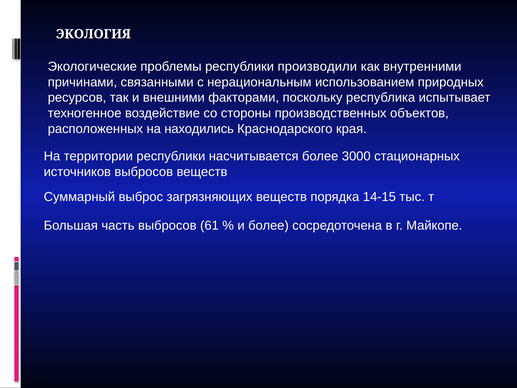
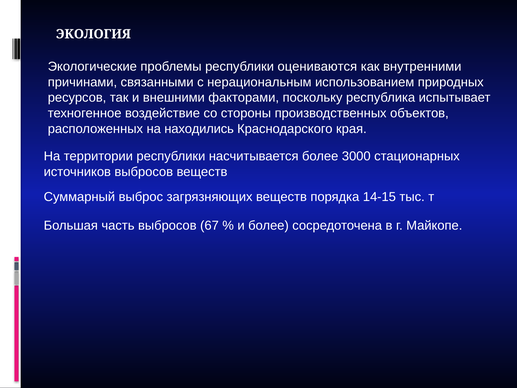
производили: производили -> оцениваются
61: 61 -> 67
